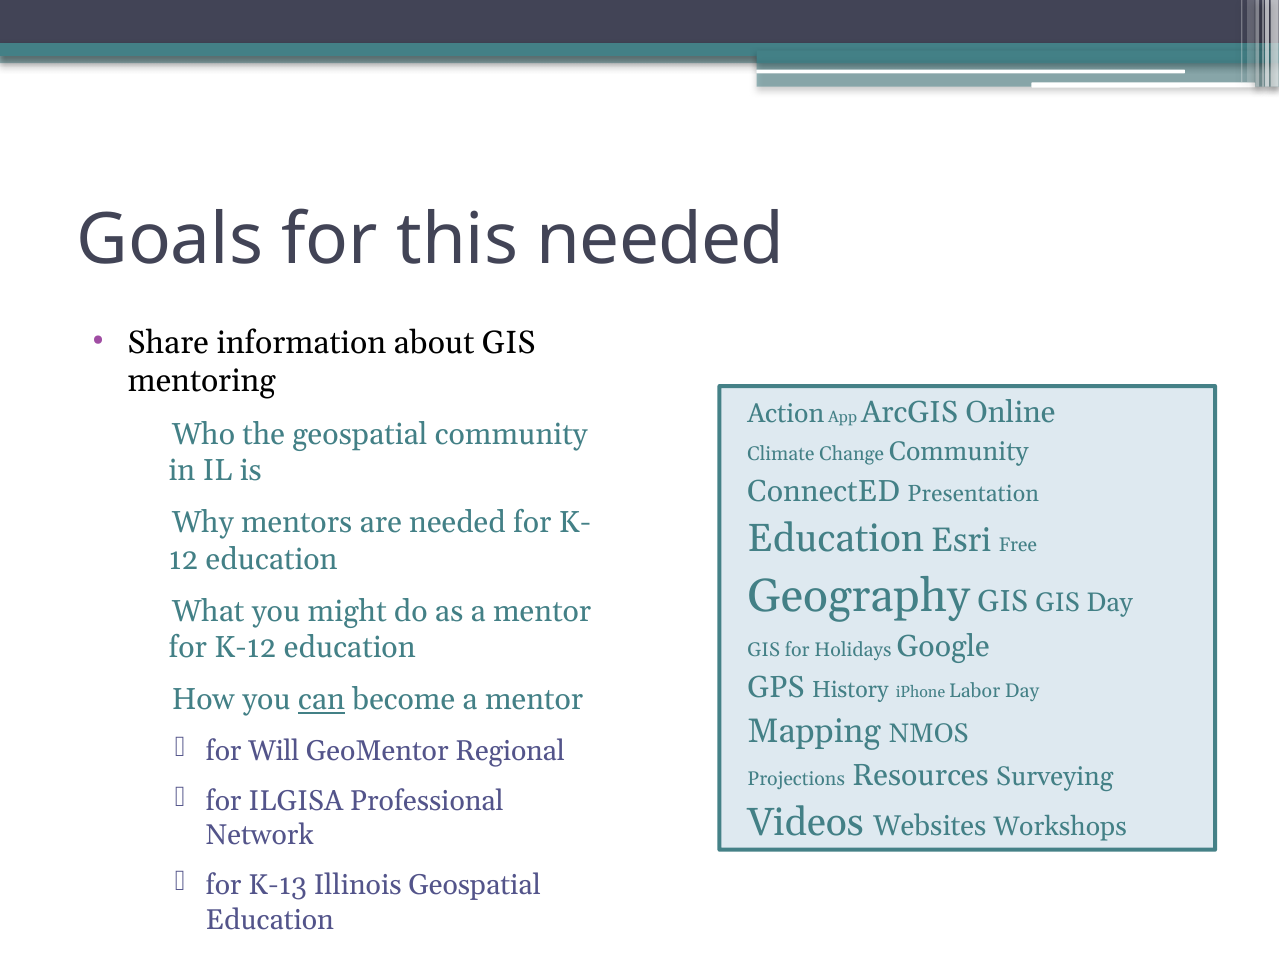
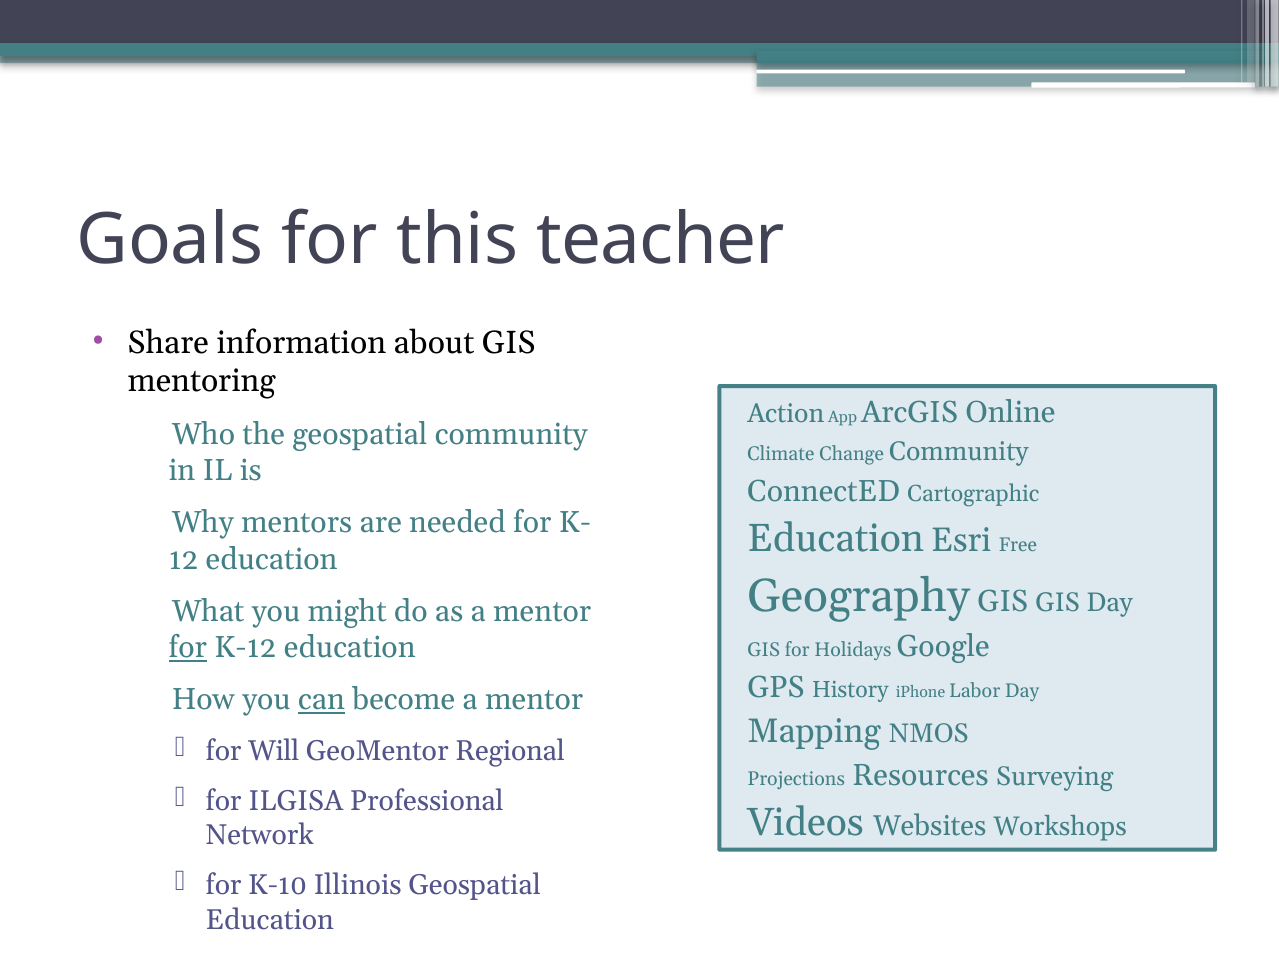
this needed: needed -> teacher
Presentation: Presentation -> Cartographic
for at (188, 647) underline: none -> present
K-13: K-13 -> K-10
